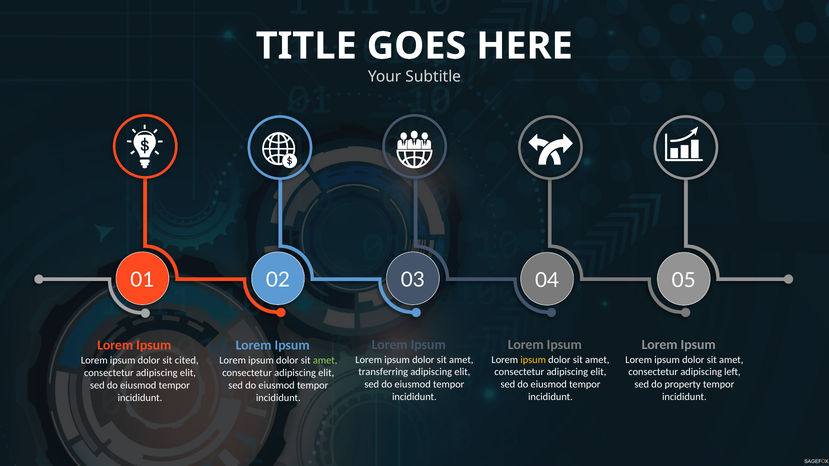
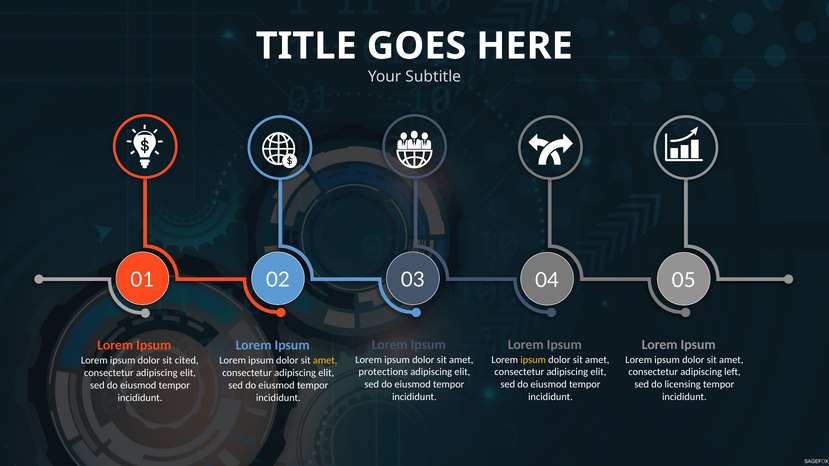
amet at (325, 361) colour: light green -> yellow
transferring: transferring -> protections
property: property -> licensing
